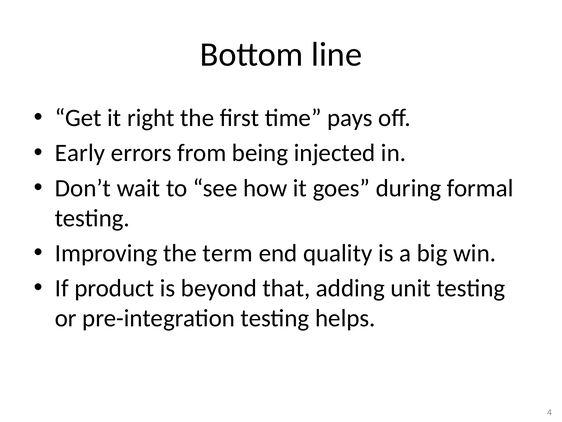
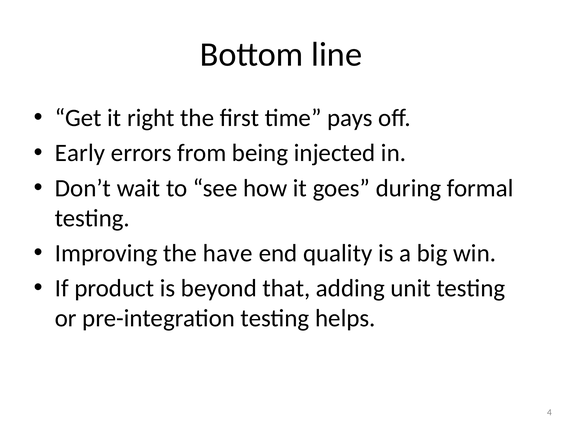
term: term -> have
